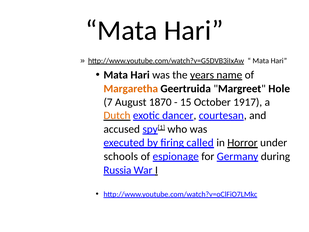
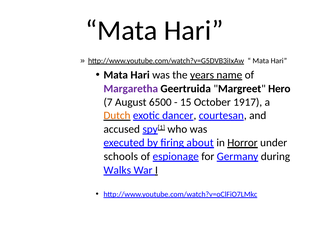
Margaretha colour: orange -> purple
Hole: Hole -> Hero
1870: 1870 -> 6500
called: called -> about
Russia: Russia -> Walks
